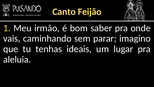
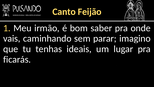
aleluia: aleluia -> ficarás
